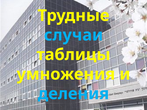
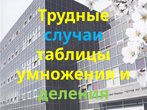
деления colour: light blue -> light green
